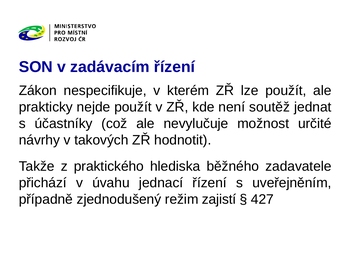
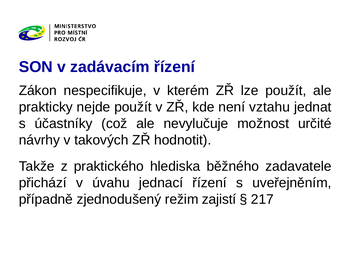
soutěž: soutěž -> vztahu
427: 427 -> 217
